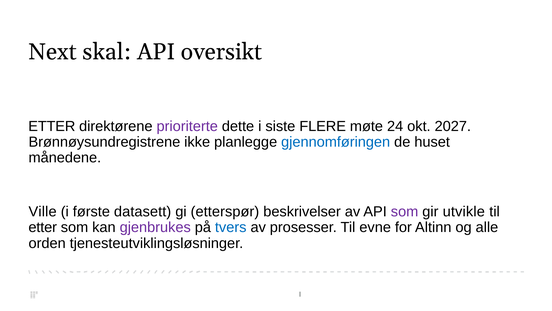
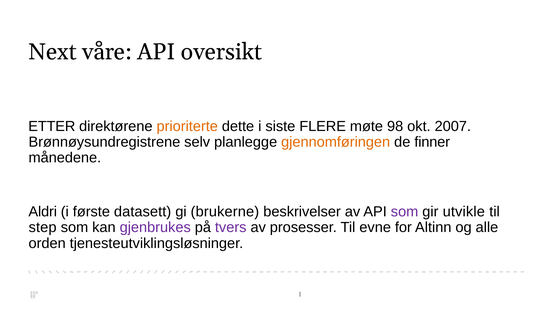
skal: skal -> våre
prioriterte colour: purple -> orange
24: 24 -> 98
2027: 2027 -> 2007
ikke: ikke -> selv
gjennomføringen colour: blue -> orange
huset: huset -> finner
Ville: Ville -> Aldri
etterspør: etterspør -> brukerne
etter at (43, 227): etter -> step
tvers colour: blue -> purple
